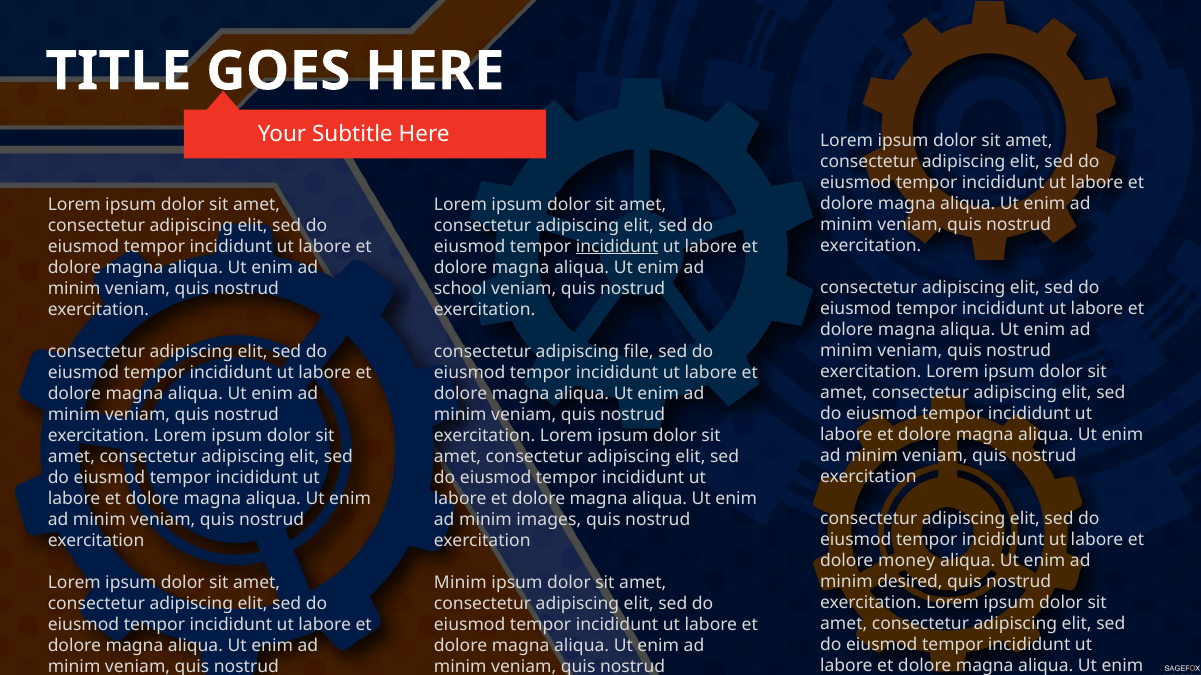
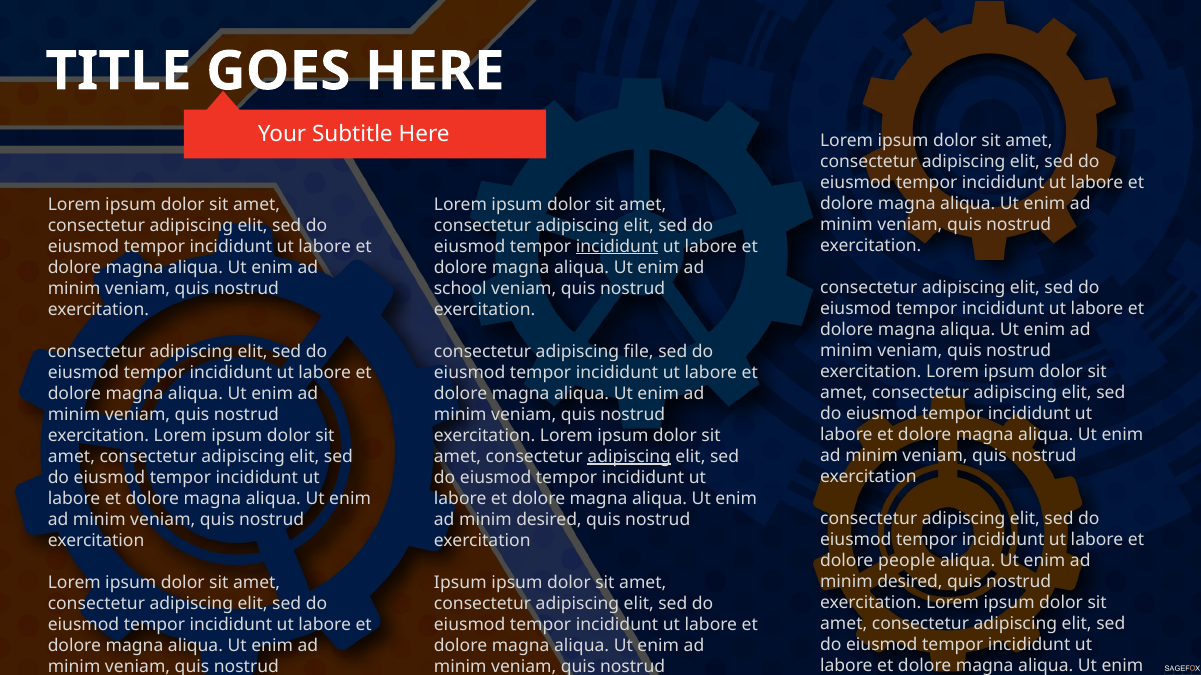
adipiscing at (629, 457) underline: none -> present
images at (549, 520): images -> desired
money: money -> people
Minim at (460, 583): Minim -> Ipsum
